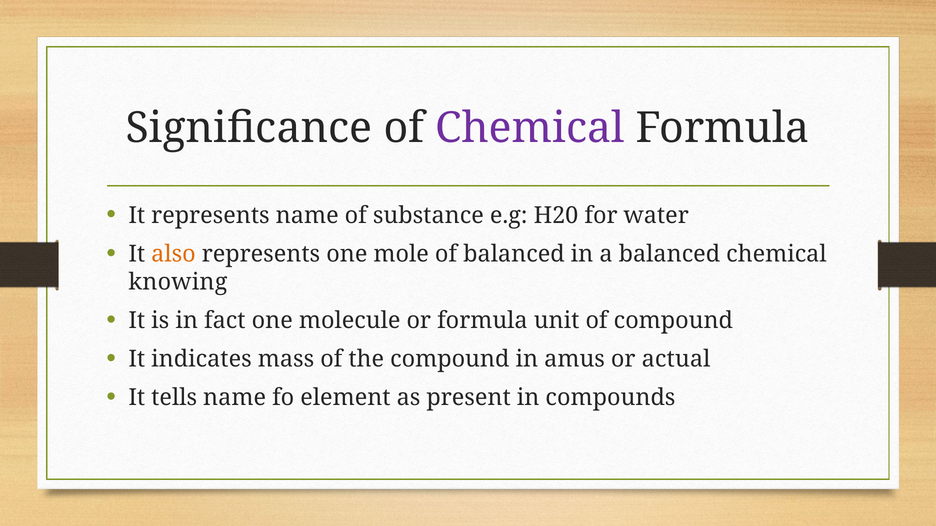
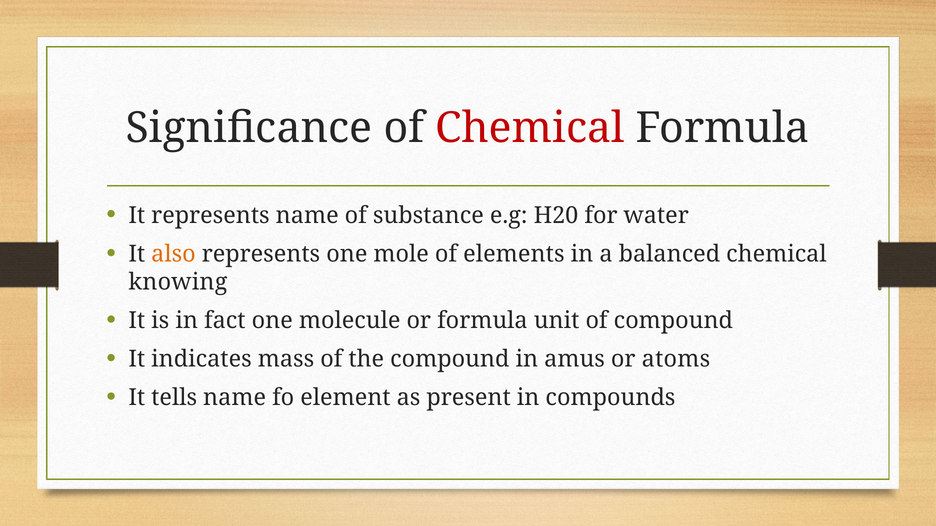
Chemical at (530, 128) colour: purple -> red
of balanced: balanced -> elements
actual: actual -> atoms
